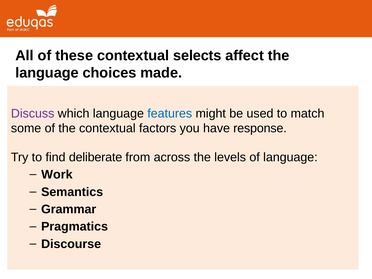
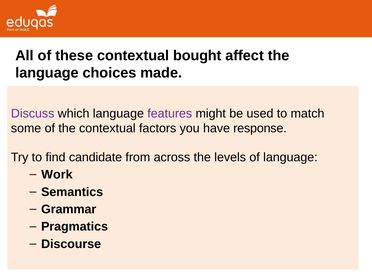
selects: selects -> bought
features colour: blue -> purple
deliberate: deliberate -> candidate
